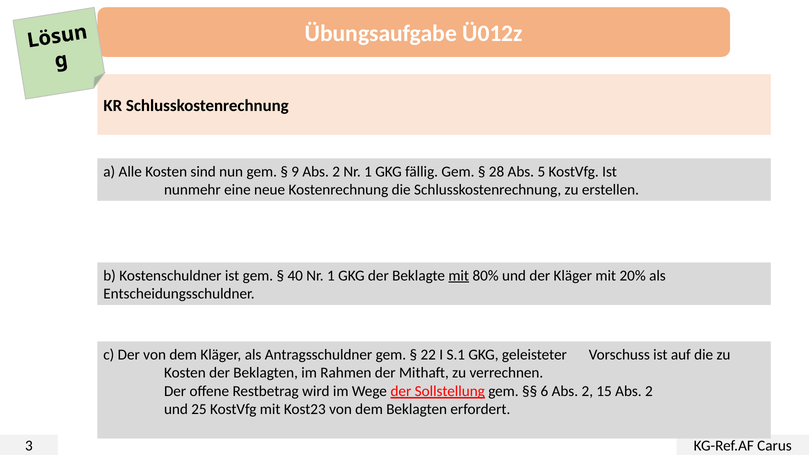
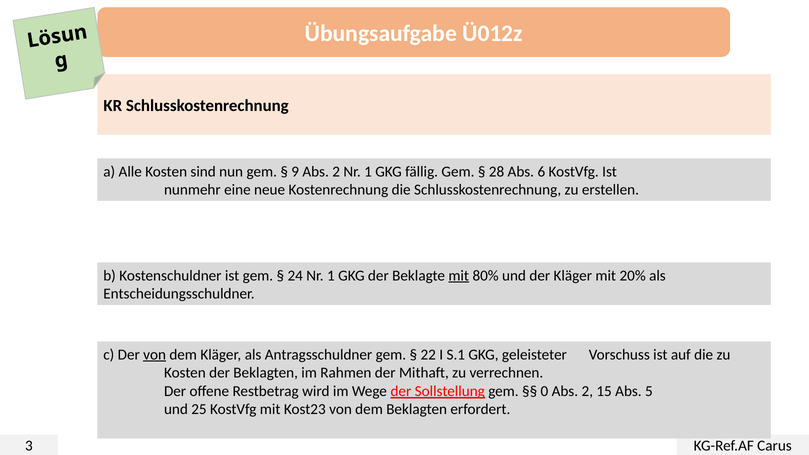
5: 5 -> 6
40: 40 -> 24
von at (155, 355) underline: none -> present
6: 6 -> 0
15 Abs 2: 2 -> 5
